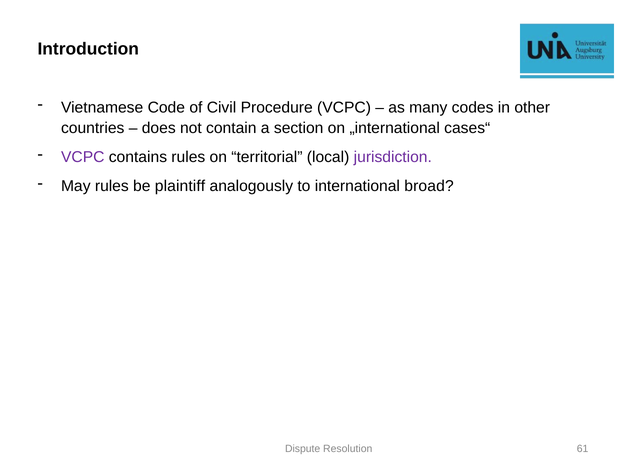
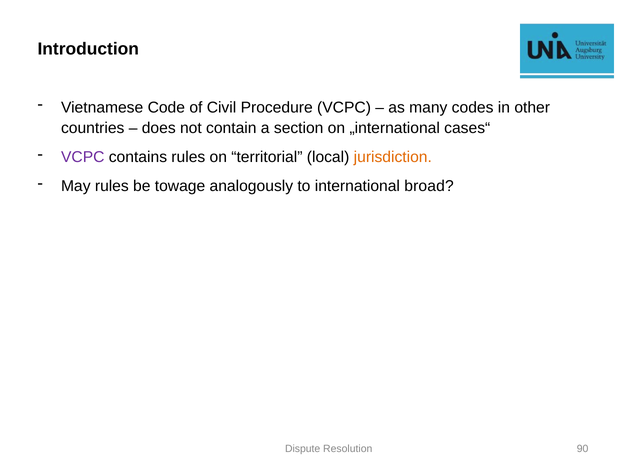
jurisdiction colour: purple -> orange
plaintiff: plaintiff -> towage
61: 61 -> 90
